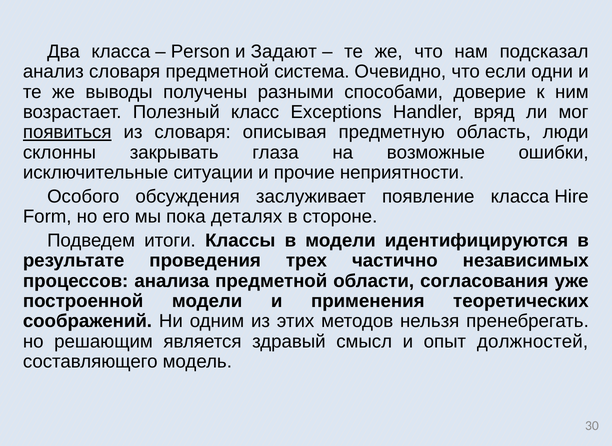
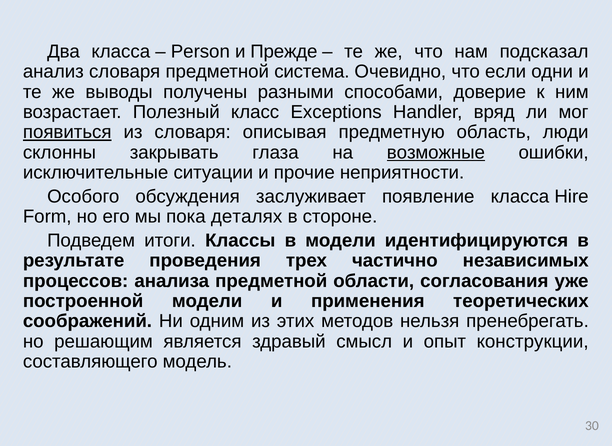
Задают: Задают -> Прежде
возможные underline: none -> present
должностей: должностей -> конструкции
